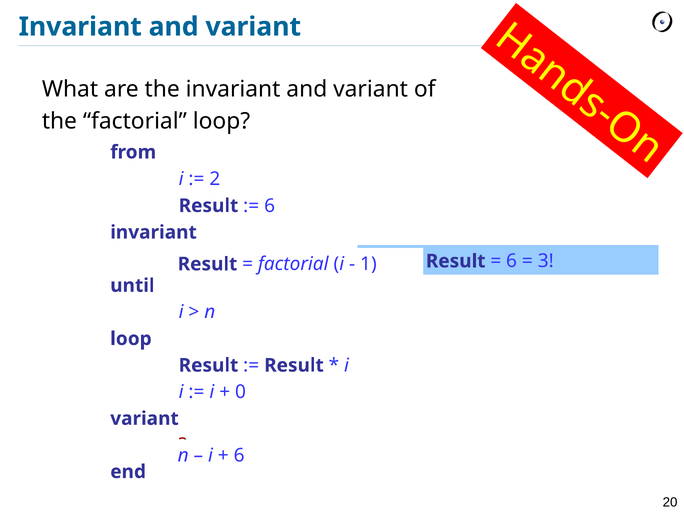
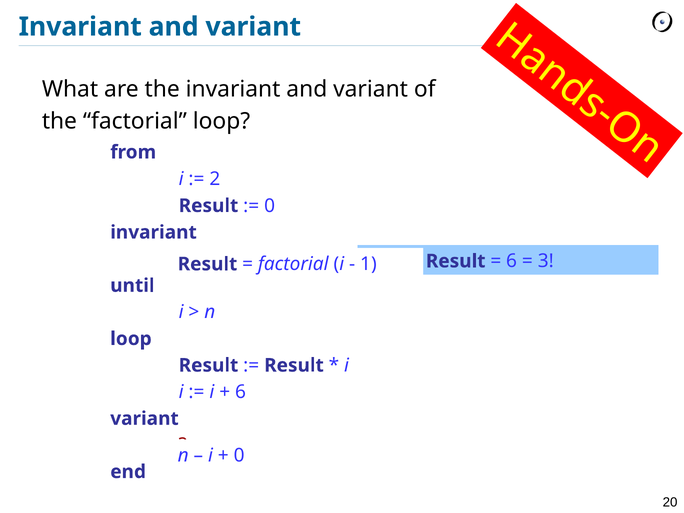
6 at (270, 206): 6 -> 0
0 at (241, 392): 0 -> 6
6 at (239, 456): 6 -> 0
